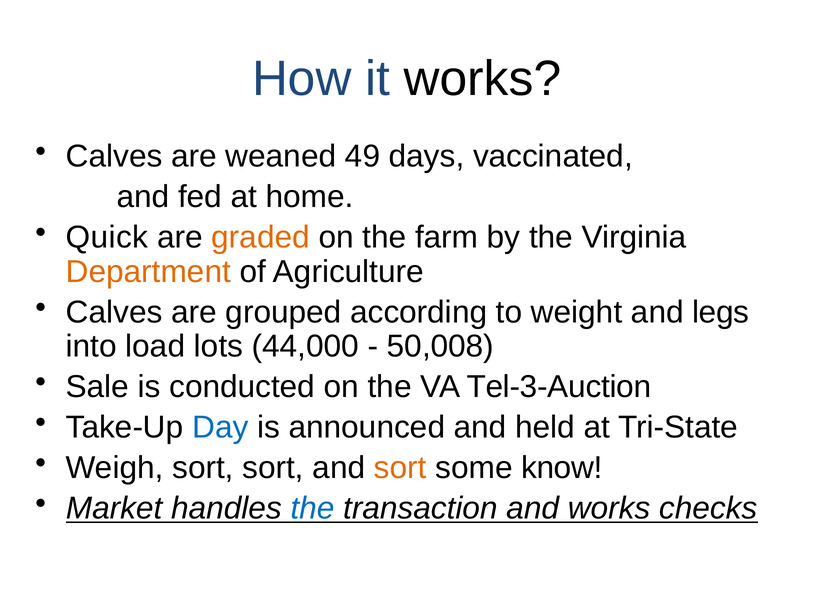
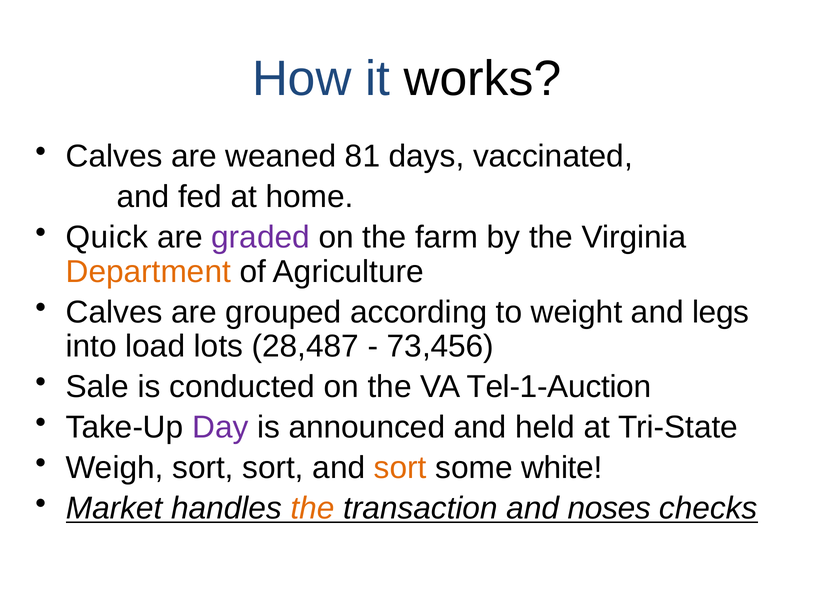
49: 49 -> 81
graded colour: orange -> purple
44,000: 44,000 -> 28,487
50,008: 50,008 -> 73,456
Tel-3-Auction: Tel-3-Auction -> Tel-1-Auction
Day colour: blue -> purple
know: know -> white
the at (312, 509) colour: blue -> orange
and works: works -> noses
